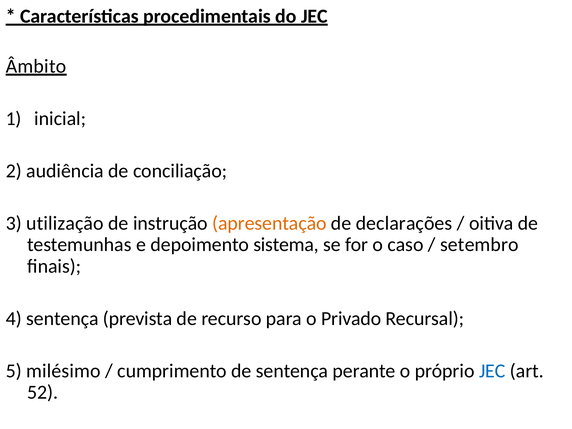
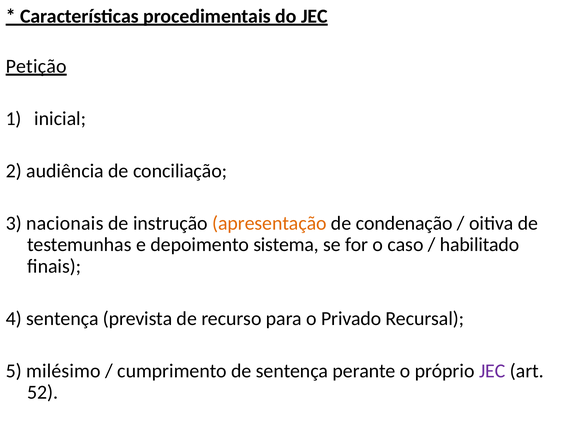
Âmbito: Âmbito -> Petição
utilização: utilização -> nacionais
declarações: declarações -> condenação
setembro: setembro -> habilitado
JEC at (492, 371) colour: blue -> purple
